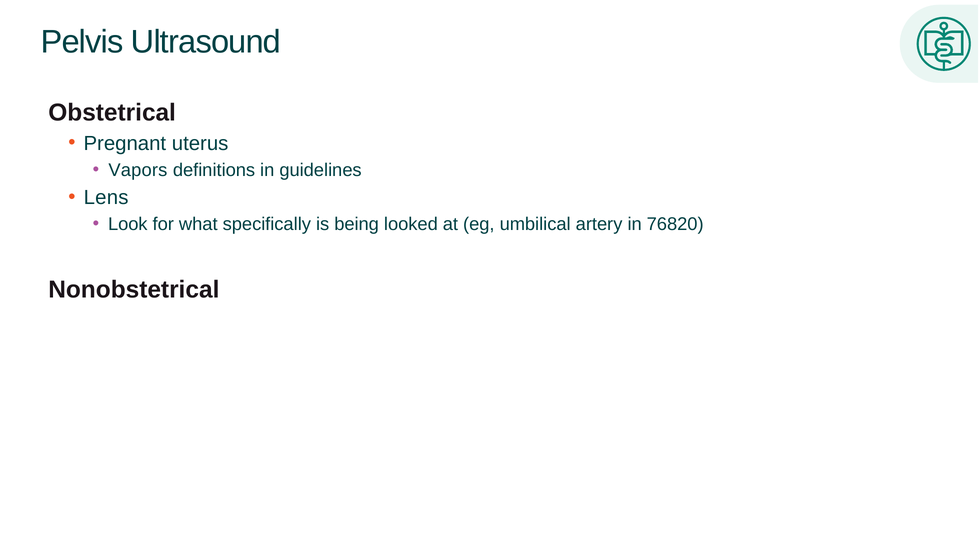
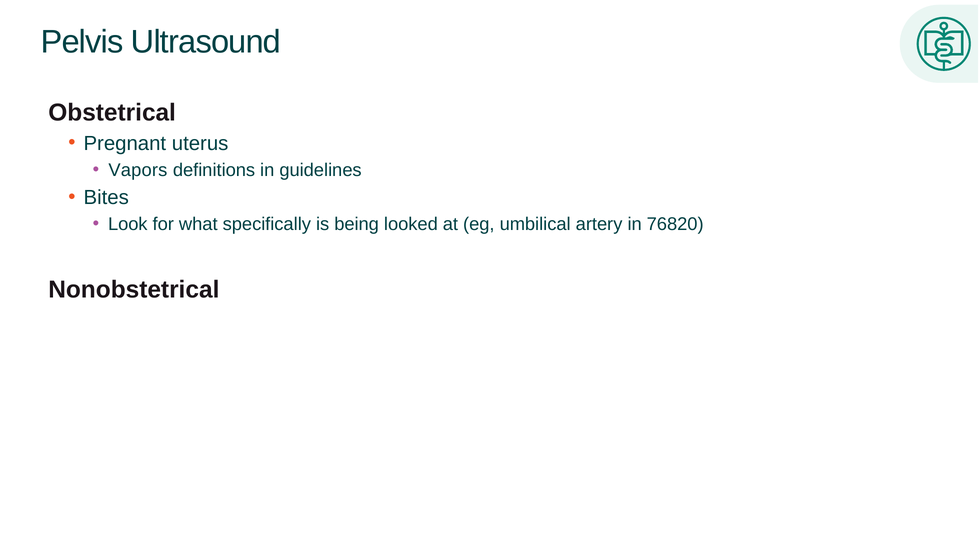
Lens: Lens -> Bites
